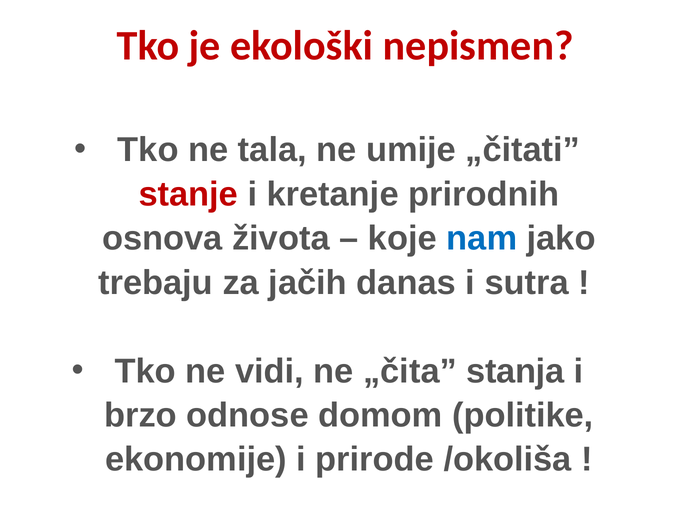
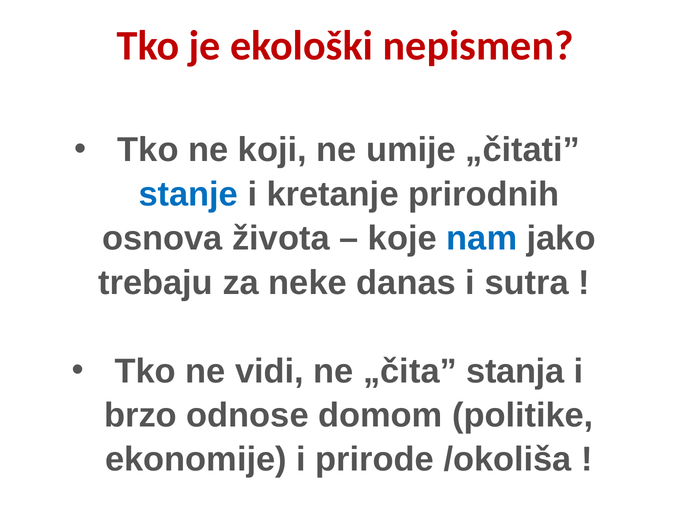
tala: tala -> koji
stanje colour: red -> blue
jačih: jačih -> neke
